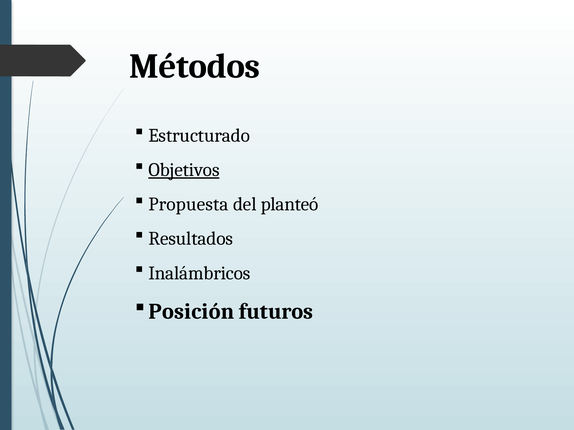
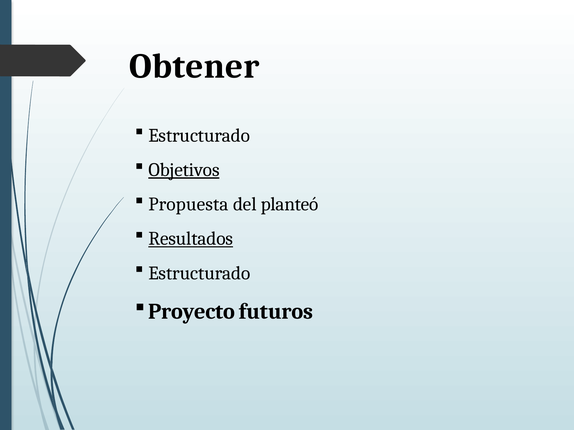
Métodos: Métodos -> Obtener
Resultados underline: none -> present
Inalámbricos at (199, 273): Inalámbricos -> Estructurado
Posición: Posición -> Proyecto
